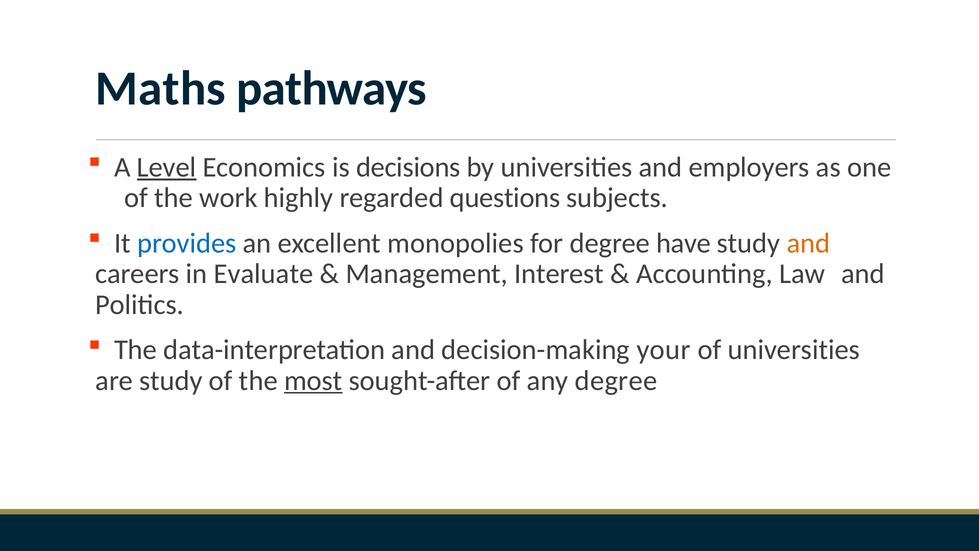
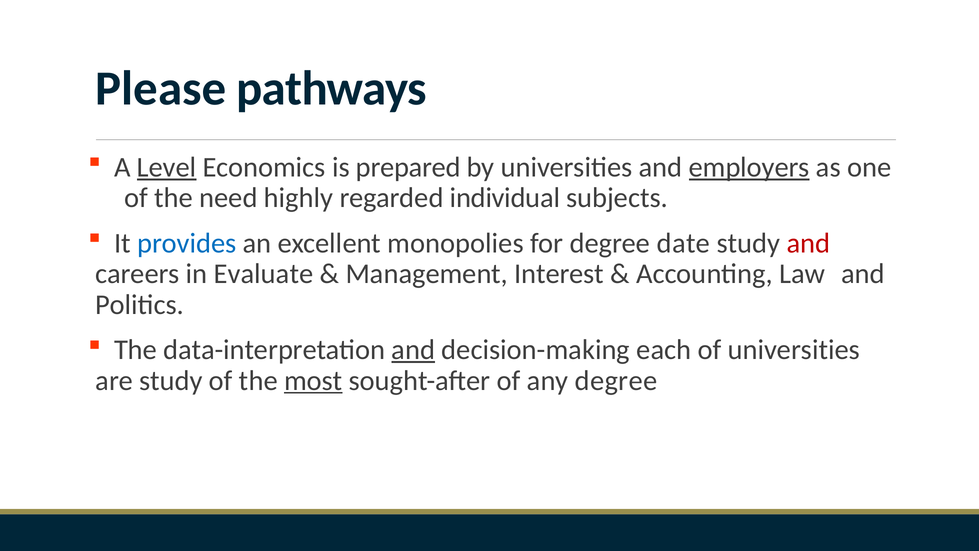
Maths: Maths -> Please
decisions: decisions -> prepared
employers underline: none -> present
work: work -> need
questions: questions -> individual
have: have -> date
and at (808, 243) colour: orange -> red
and at (413, 350) underline: none -> present
your: your -> each
